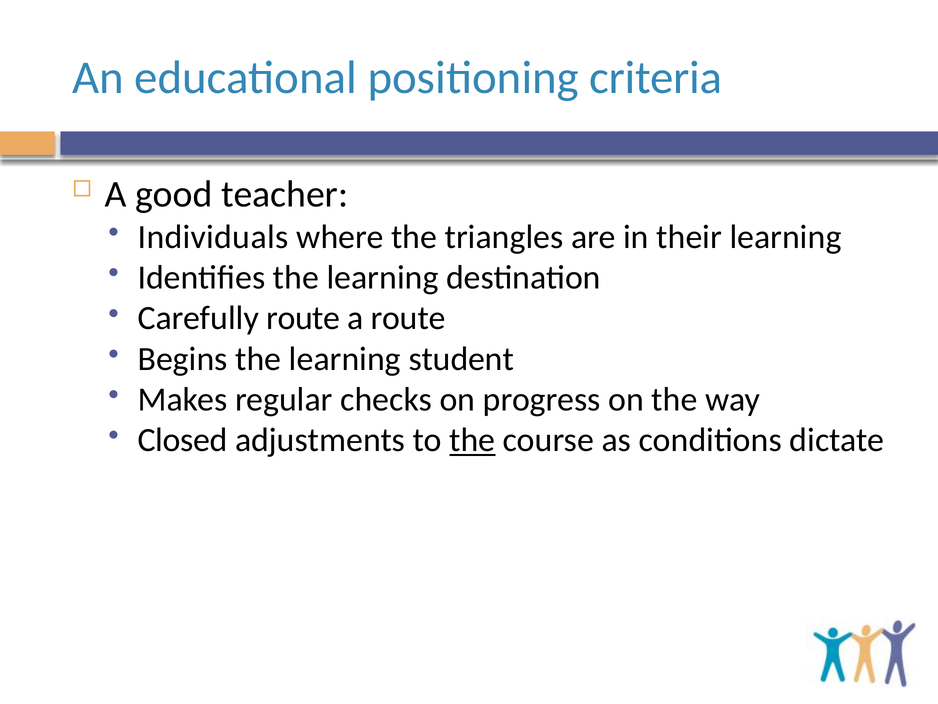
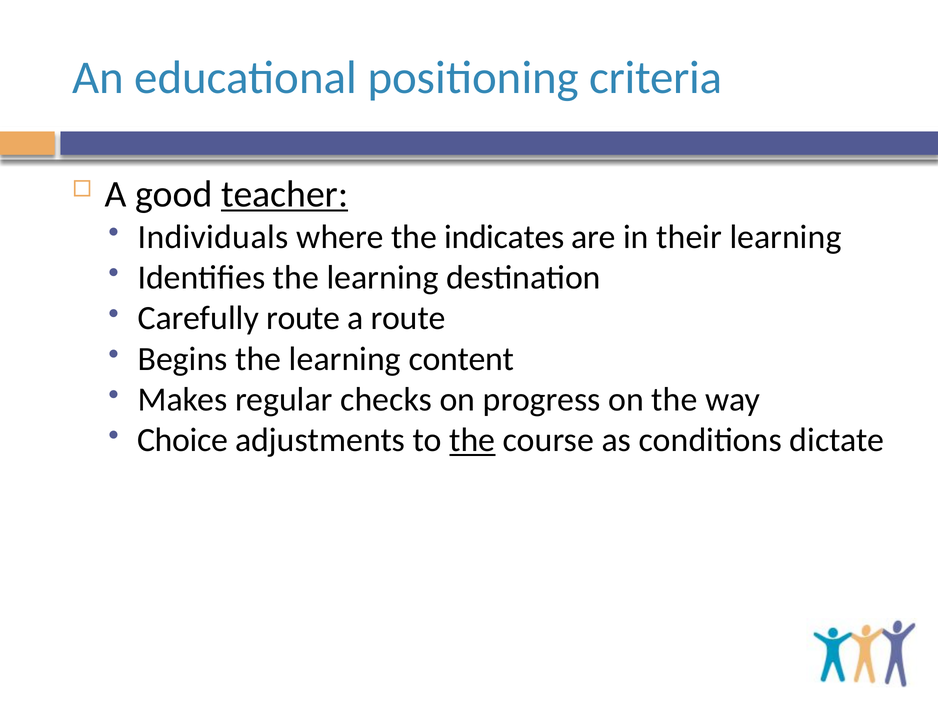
teacher underline: none -> present
triangles: triangles -> indicates
student: student -> content
Closed: Closed -> Choice
